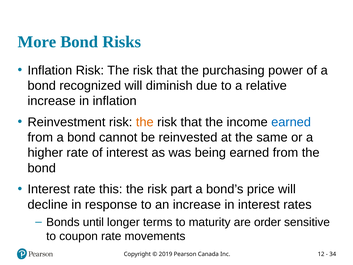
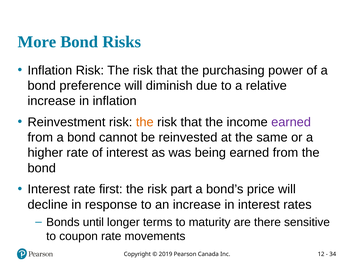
recognized: recognized -> preference
earned at (291, 122) colour: blue -> purple
this: this -> first
order: order -> there
